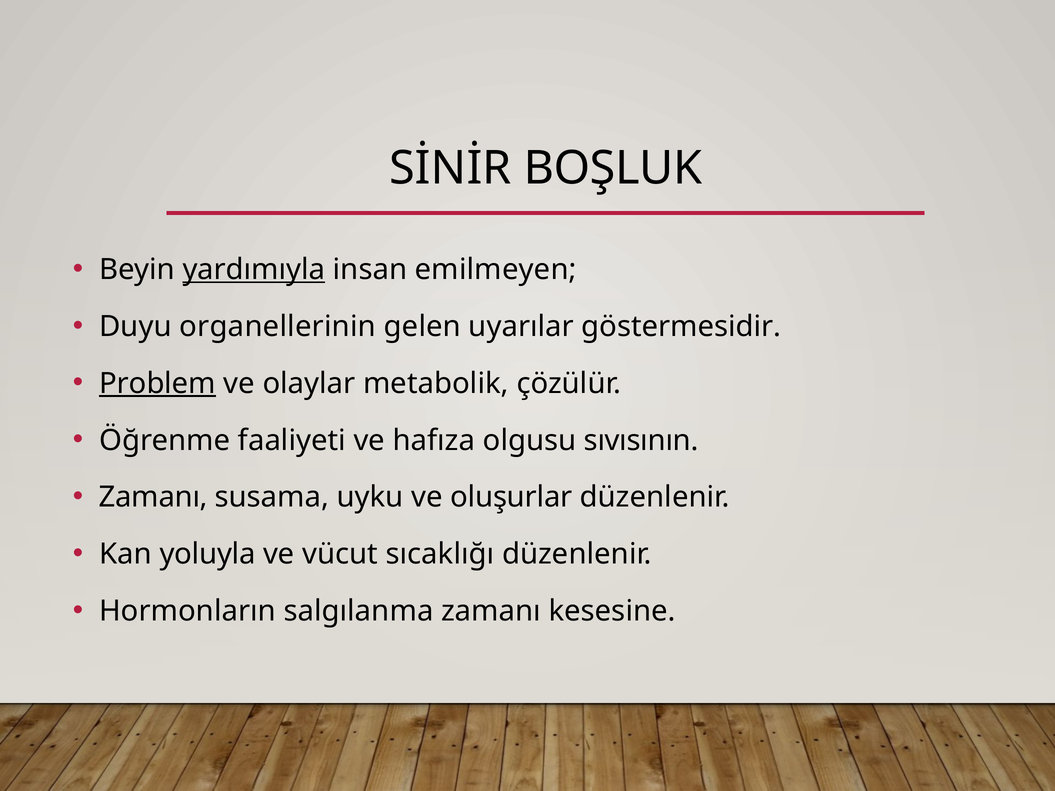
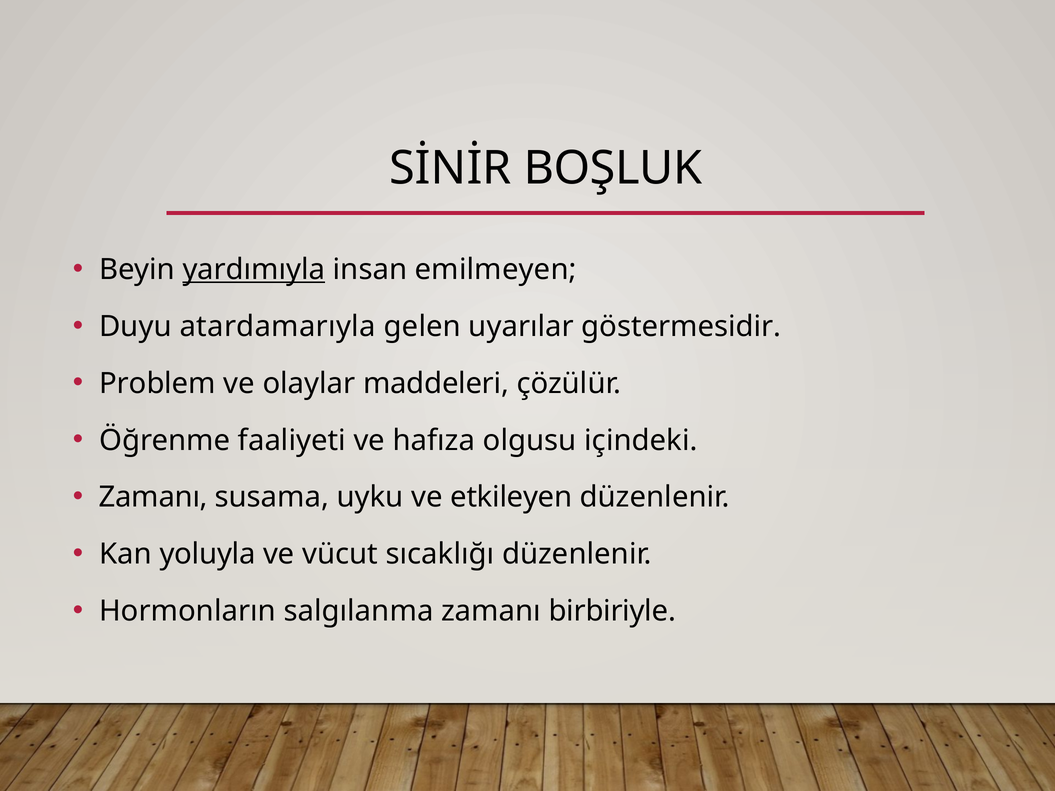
organellerinin: organellerinin -> atardamarıyla
Problem underline: present -> none
metabolik: metabolik -> maddeleri
sıvısının: sıvısının -> içindeki
oluşurlar: oluşurlar -> etkileyen
kesesine: kesesine -> birbiriyle
